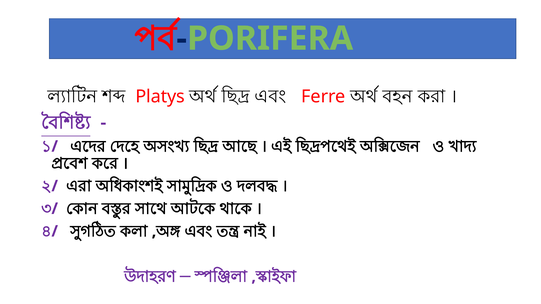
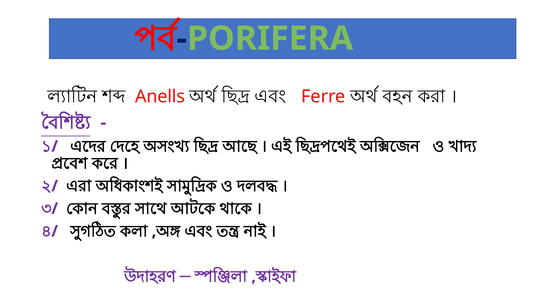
Platys: Platys -> Anells
